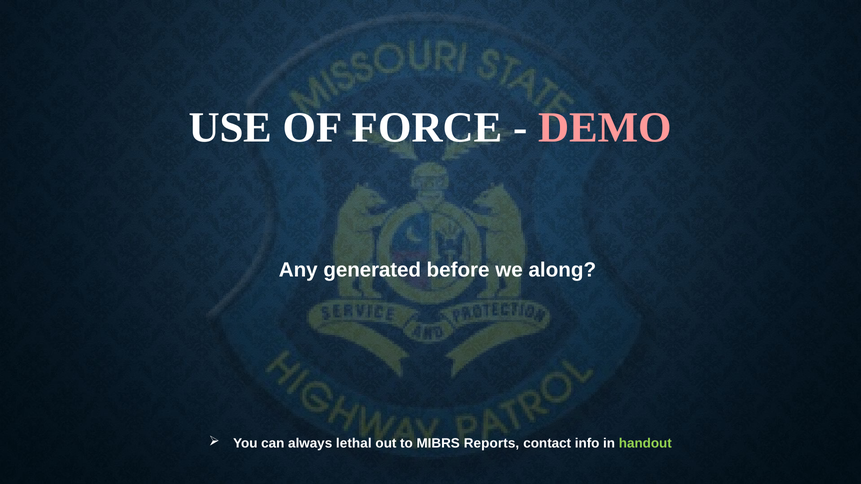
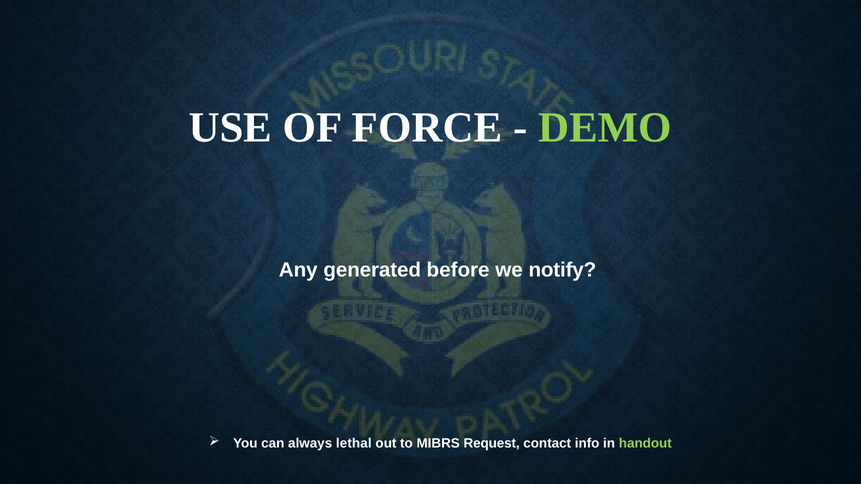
DEMO colour: pink -> light green
along: along -> notify
Reports: Reports -> Request
